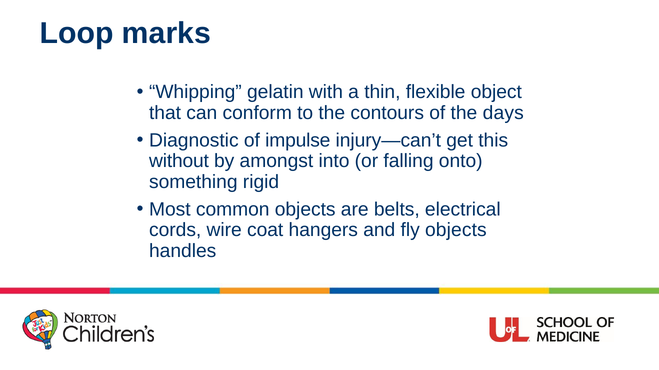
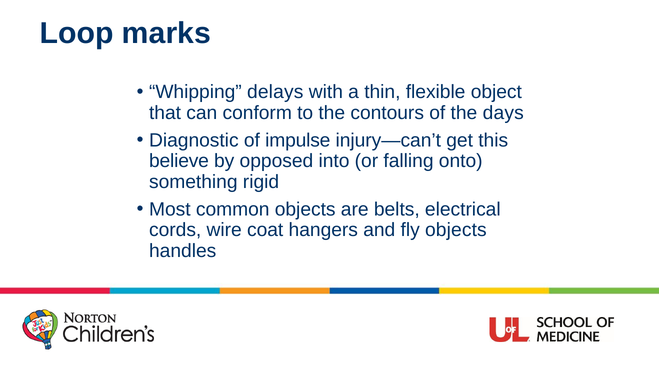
gelatin: gelatin -> delays
without: without -> believe
amongst: amongst -> opposed
